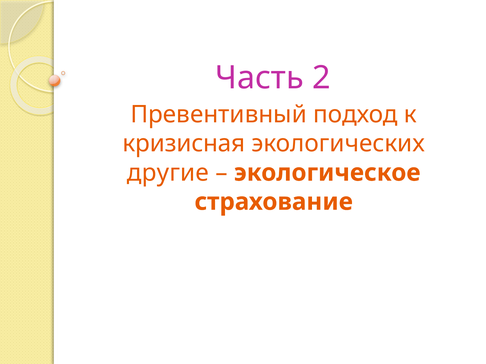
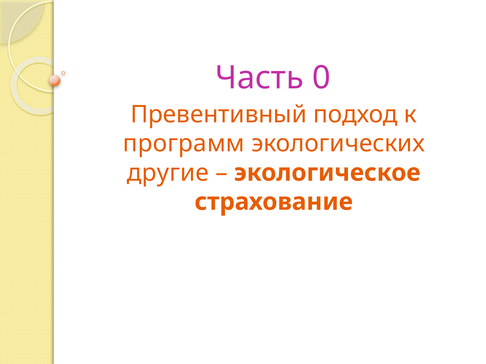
2: 2 -> 0
кризисная: кризисная -> программ
